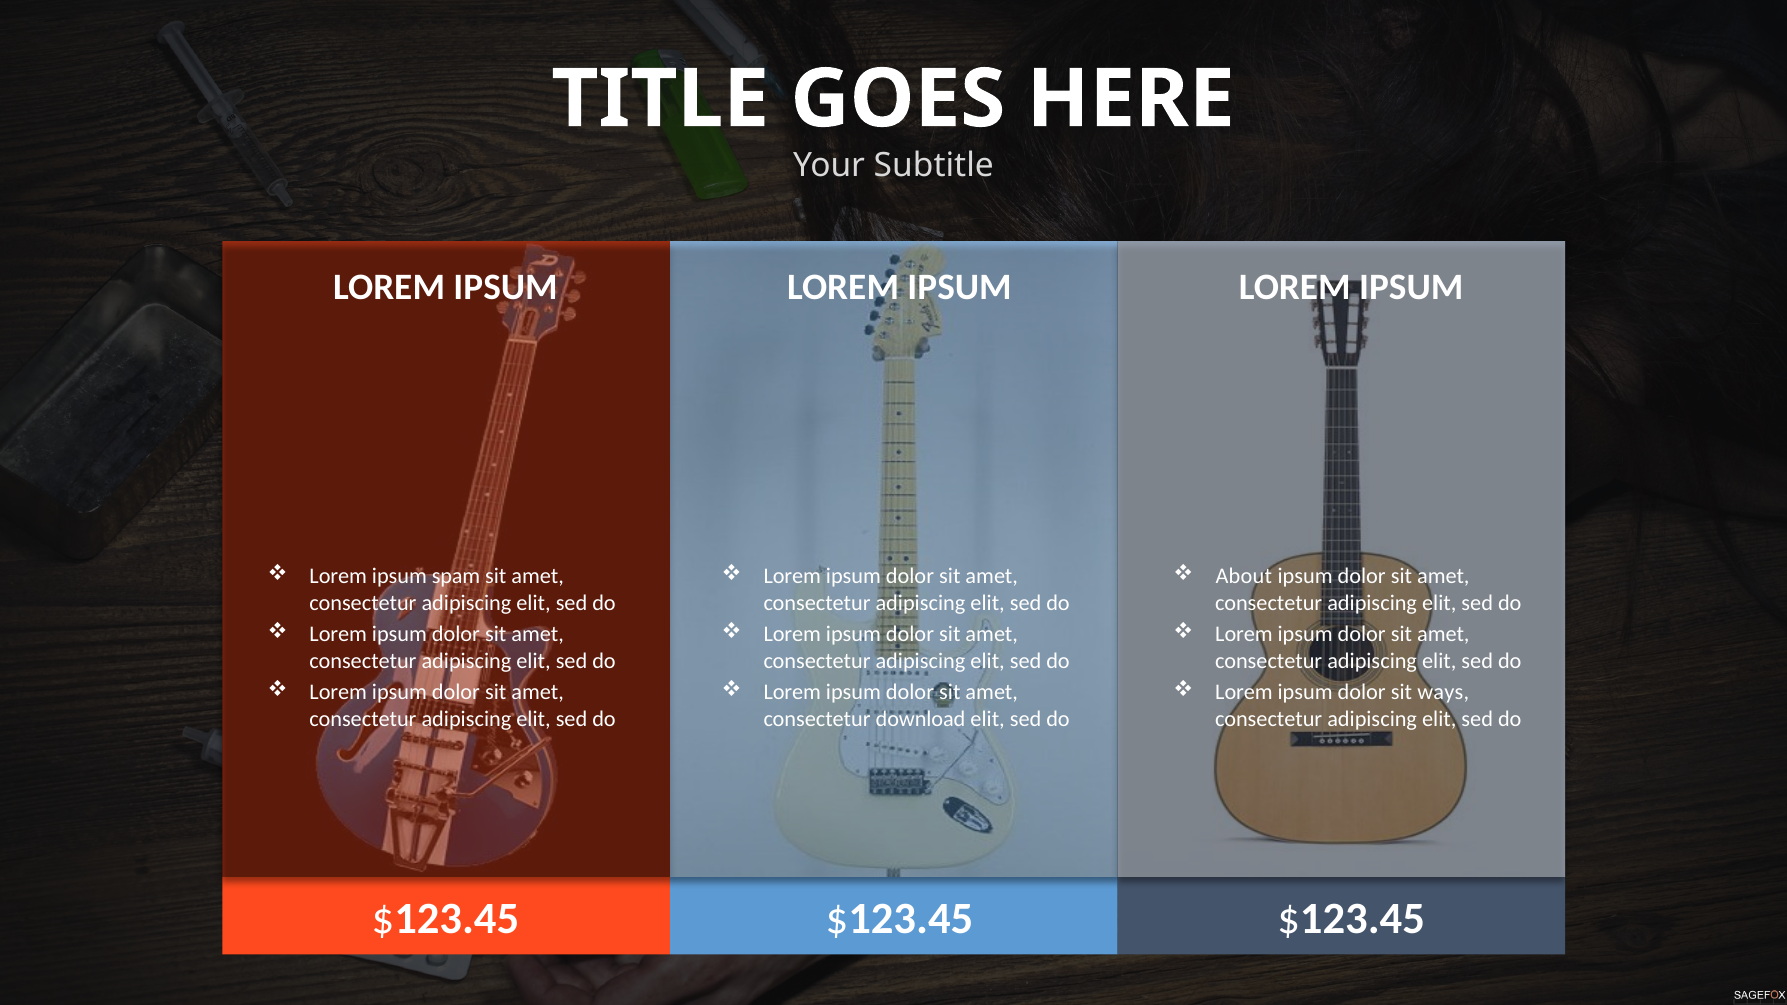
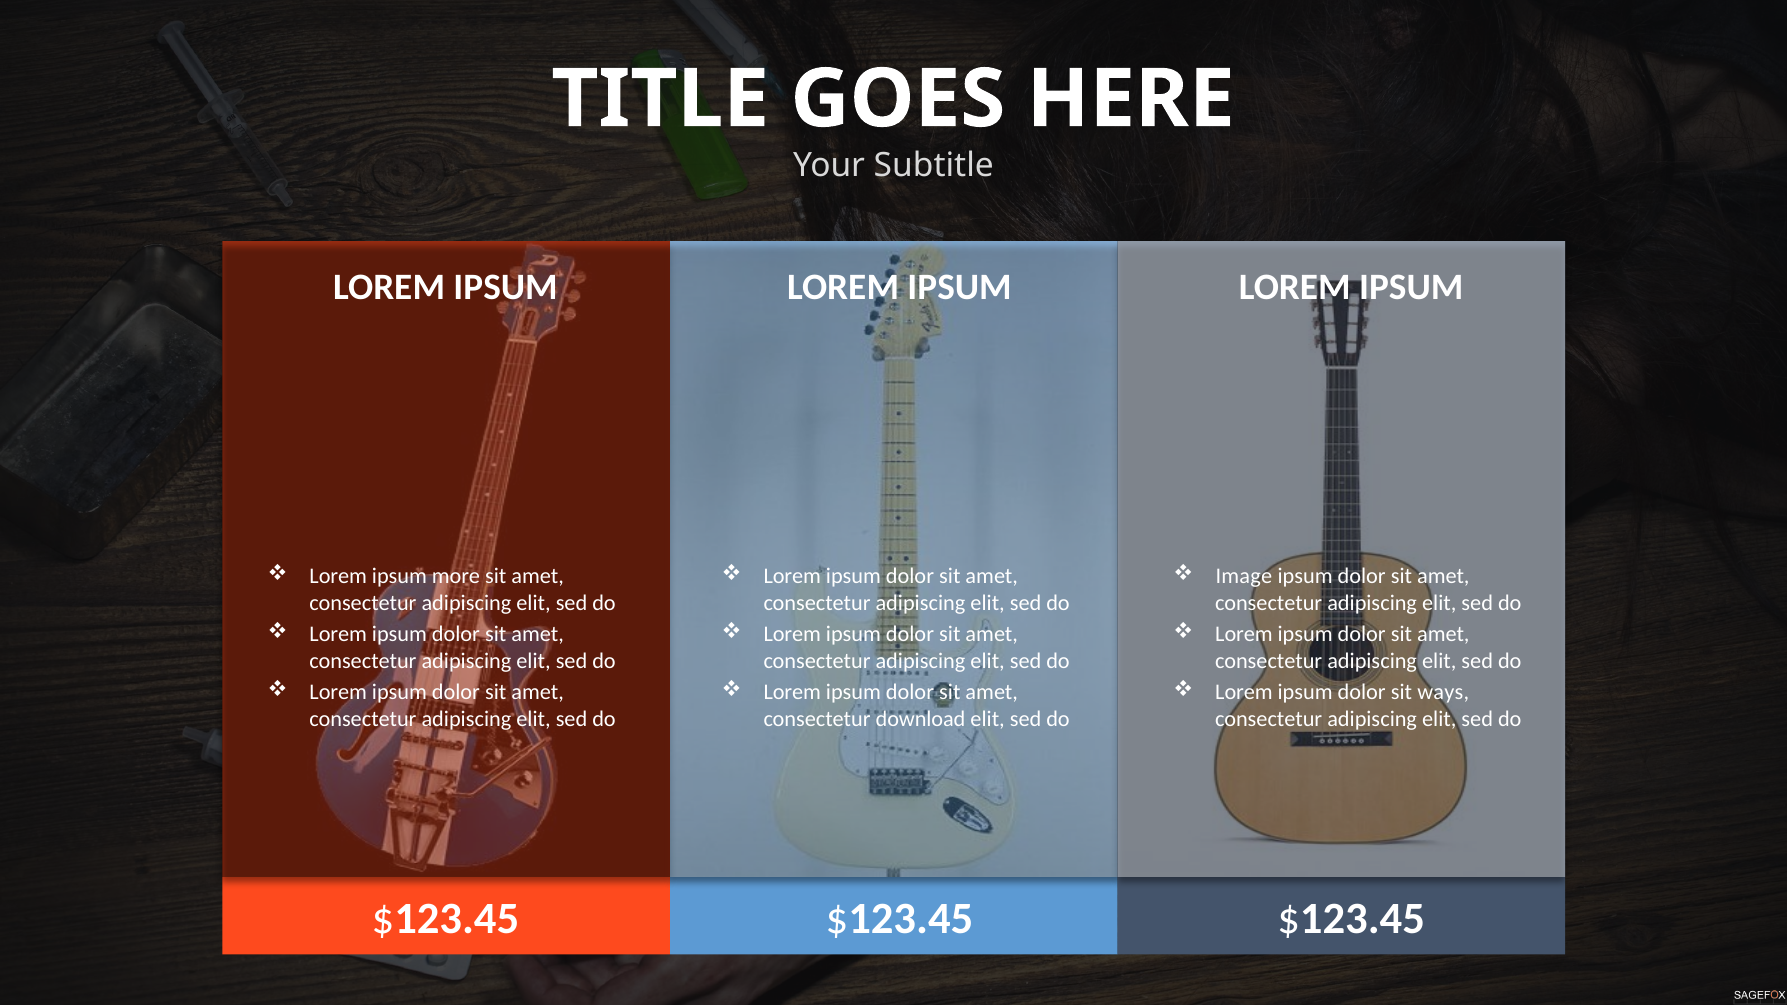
spam: spam -> more
About: About -> Image
